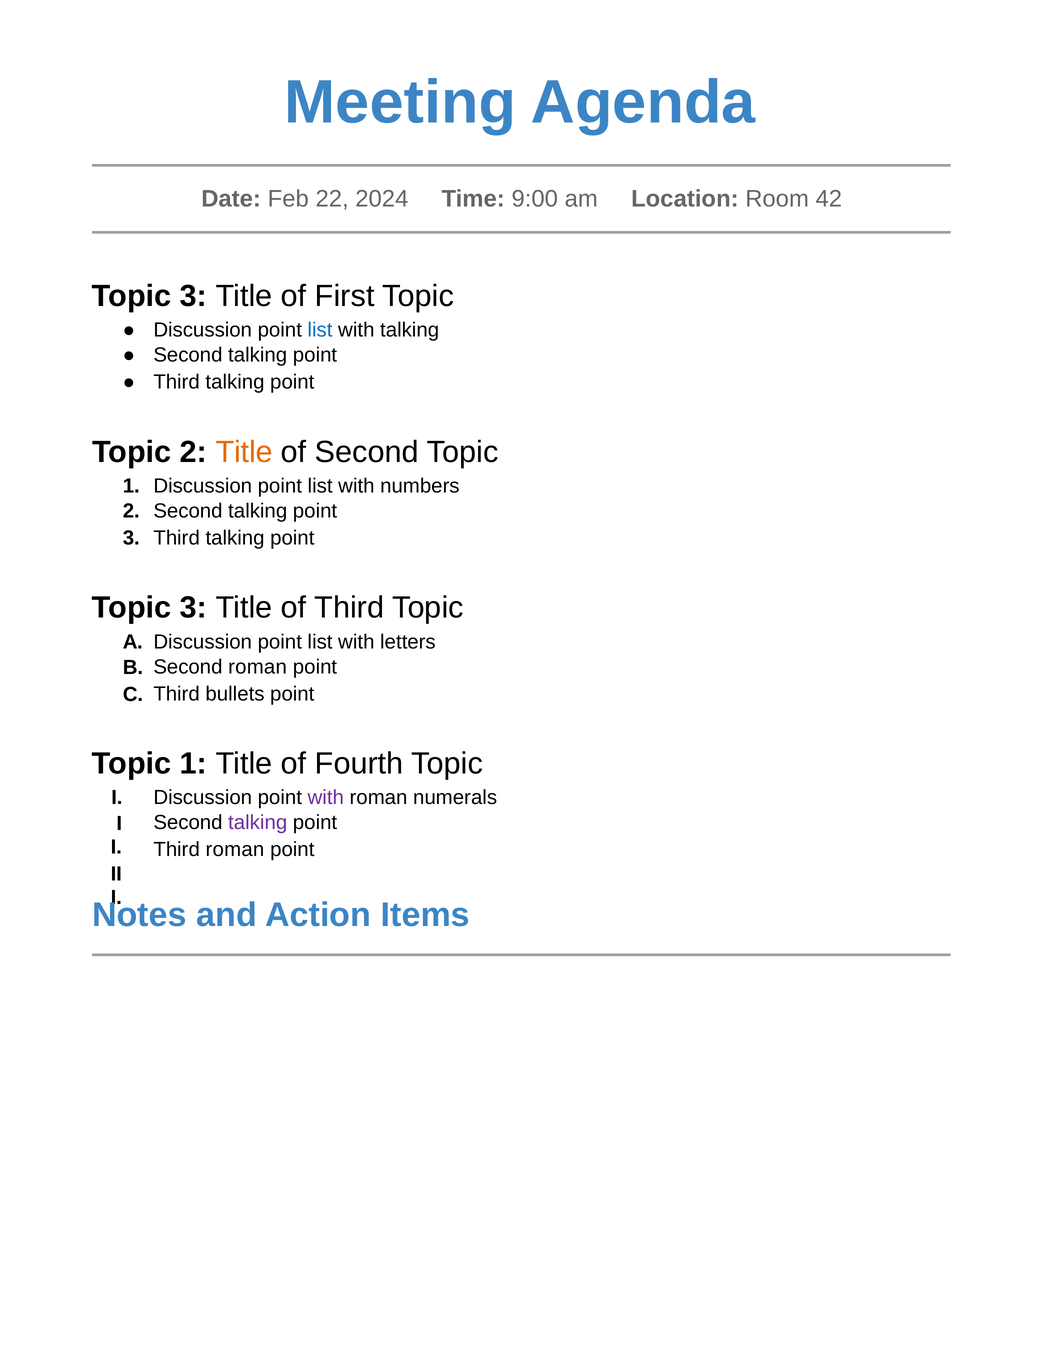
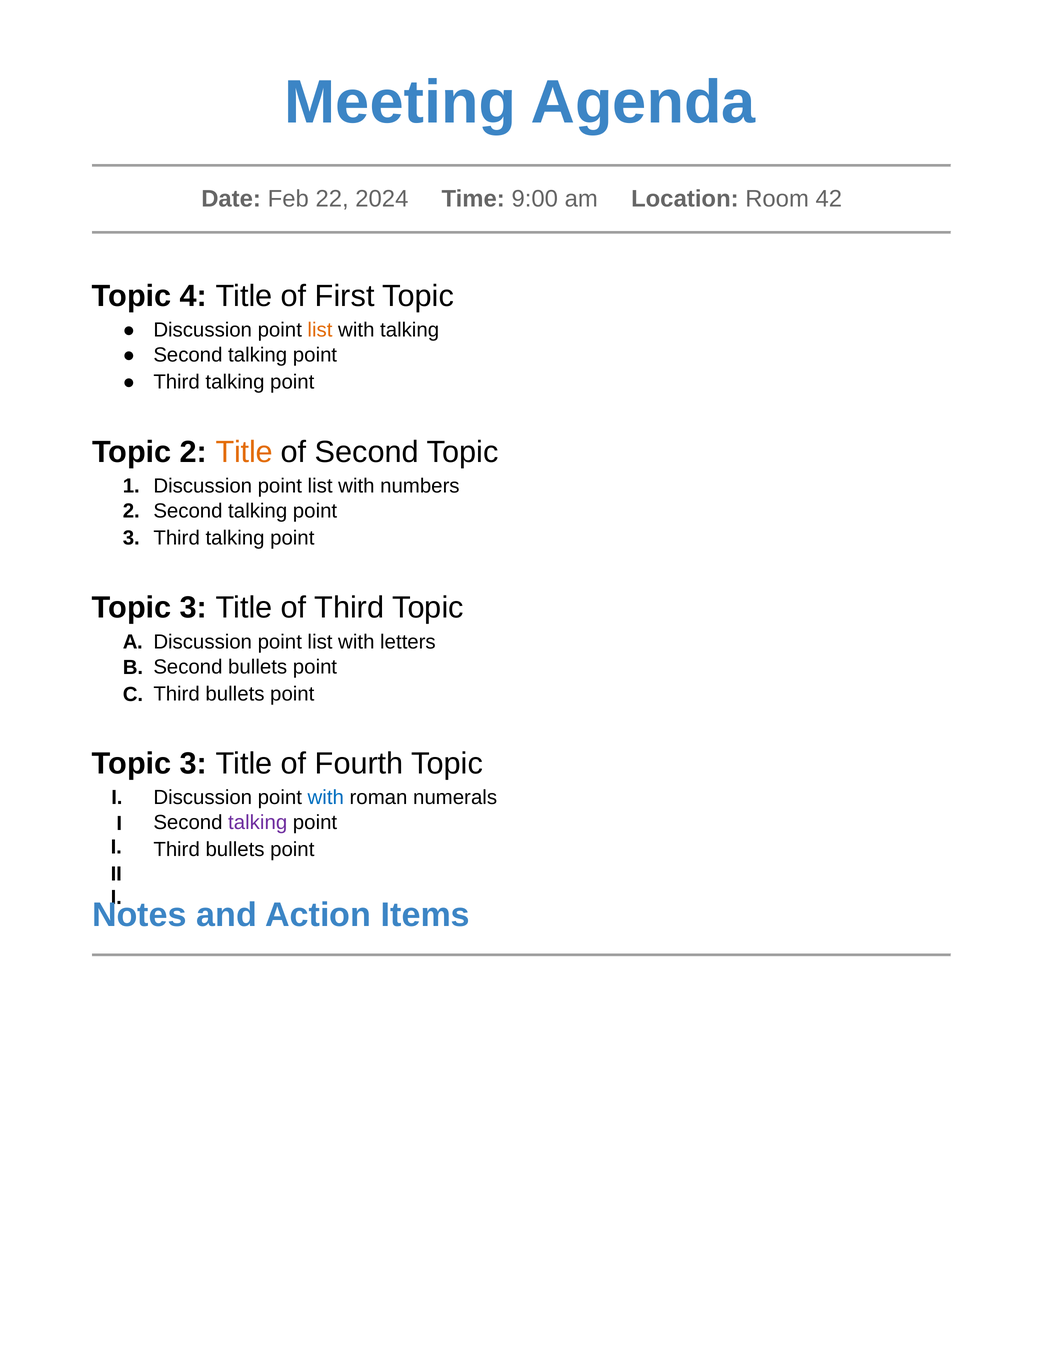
3 at (193, 296): 3 -> 4
list at (320, 330) colour: blue -> orange
Second roman: roman -> bullets
1 at (193, 763): 1 -> 3
with at (326, 797) colour: purple -> blue
roman at (235, 849): roman -> bullets
